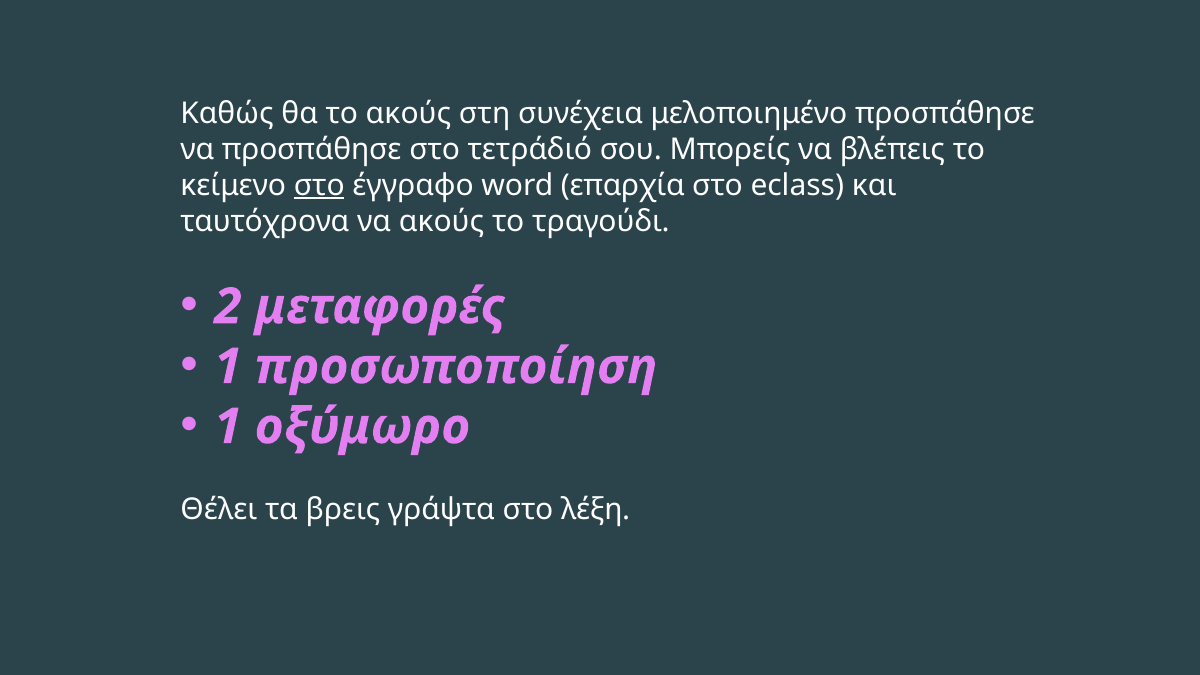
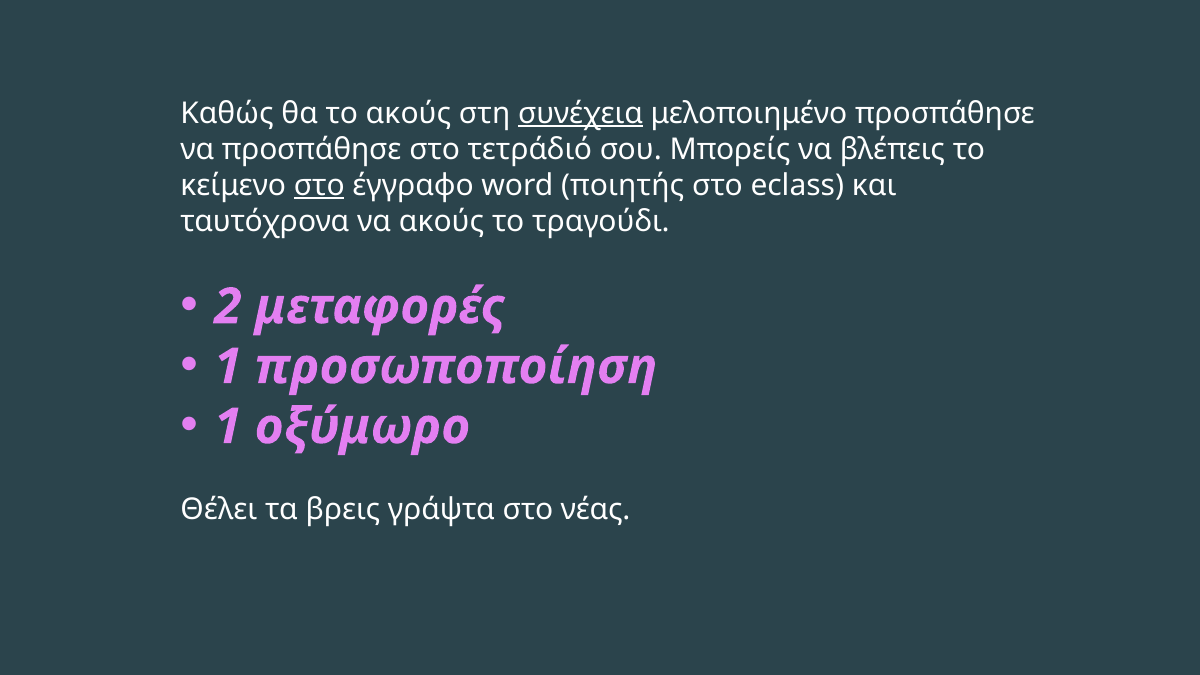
συνέχεια underline: none -> present
επαρχία: επαρχία -> ποιητής
λέξη: λέξη -> νέας
